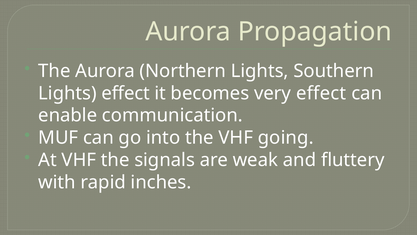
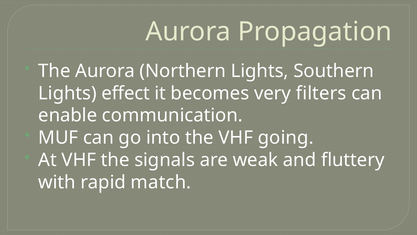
very effect: effect -> filters
inches: inches -> match
